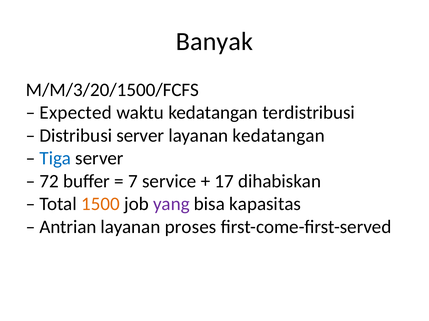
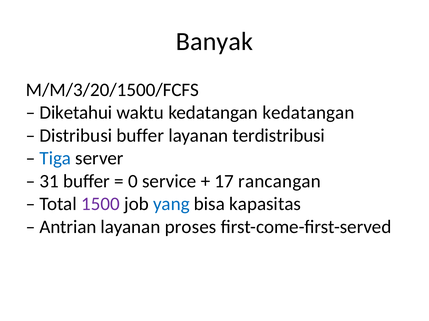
Expected: Expected -> Diketahui
kedatangan terdistribusi: terdistribusi -> kedatangan
Distribusi server: server -> buffer
layanan kedatangan: kedatangan -> terdistribusi
72: 72 -> 31
7: 7 -> 0
dihabiskan: dihabiskan -> rancangan
1500 colour: orange -> purple
yang colour: purple -> blue
